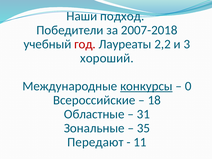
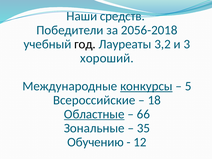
подход: подход -> средств
2007-2018: 2007-2018 -> 2056-2018
год colour: red -> black
2,2: 2,2 -> 3,2
0: 0 -> 5
Областные underline: none -> present
31: 31 -> 66
Передают: Передают -> Обучению
11: 11 -> 12
